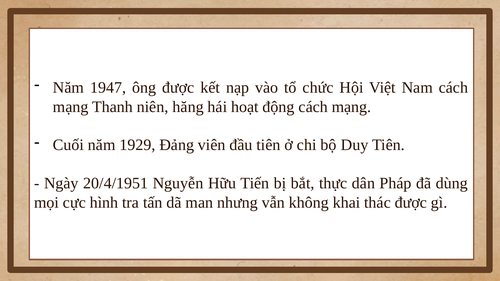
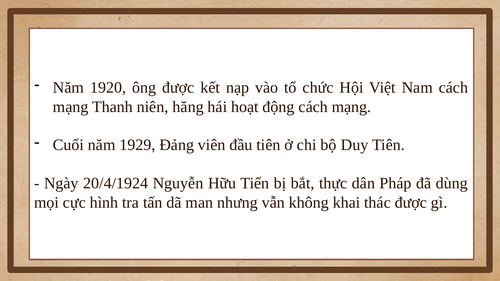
1947: 1947 -> 1920
20/4/1951: 20/4/1951 -> 20/4/1924
